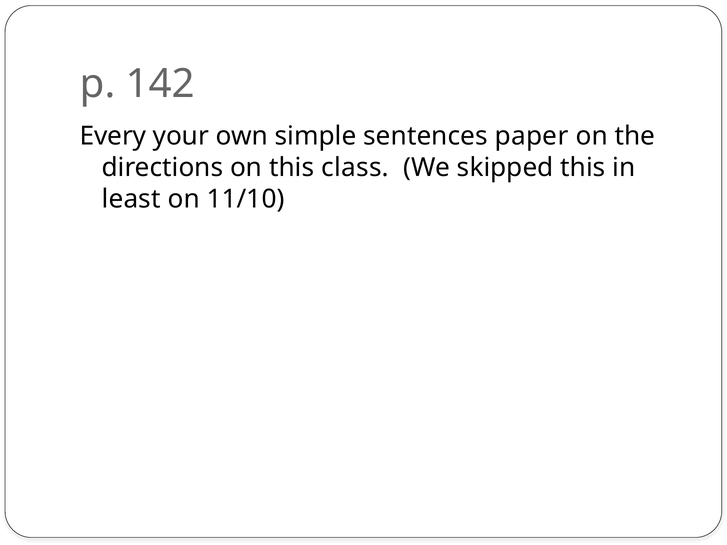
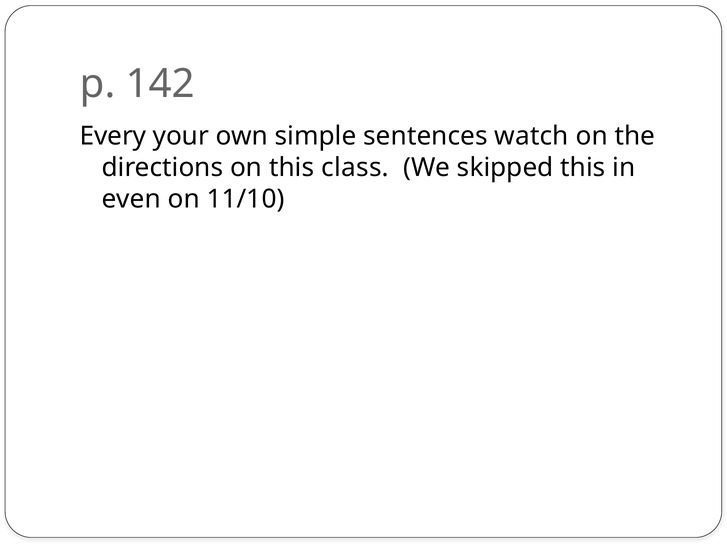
paper: paper -> watch
least: least -> even
